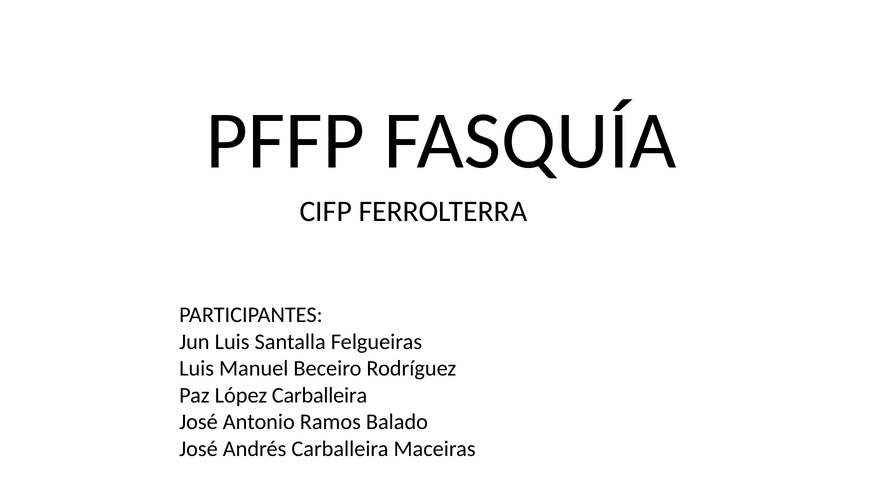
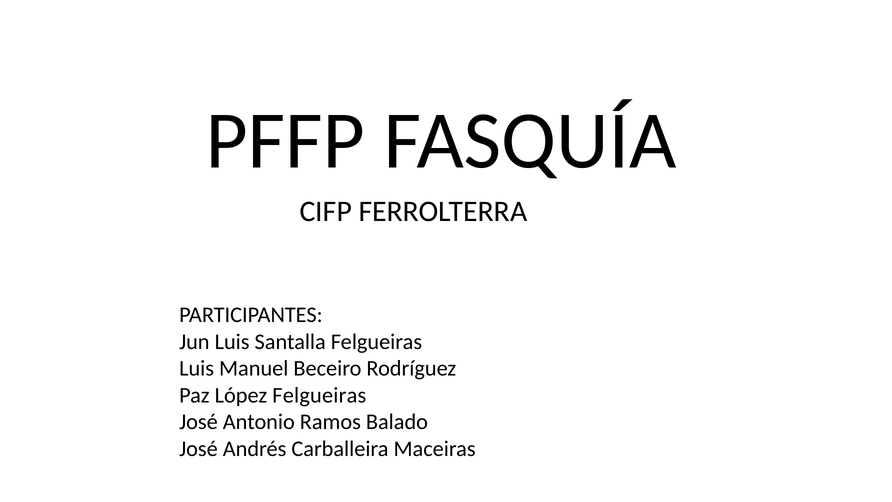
López Carballeira: Carballeira -> Felgueiras
